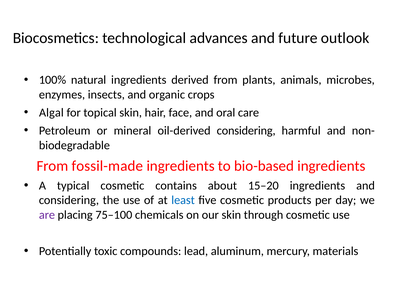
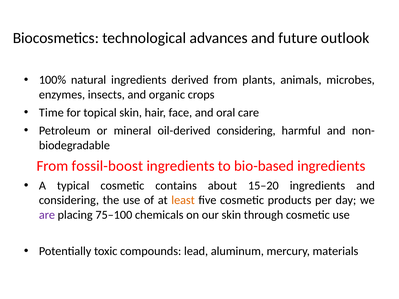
Algal: Algal -> Time
fossil-made: fossil-made -> fossil-boost
least colour: blue -> orange
